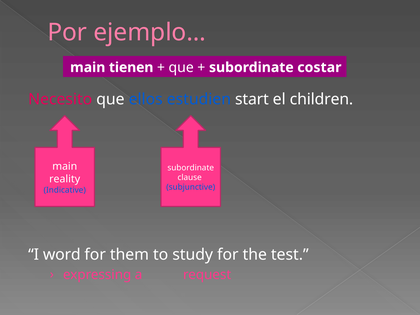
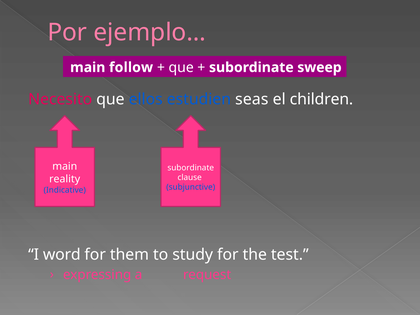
tienen: tienen -> follow
costar: costar -> sweep
start: start -> seas
